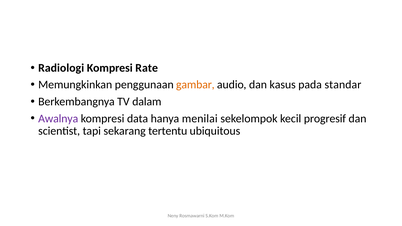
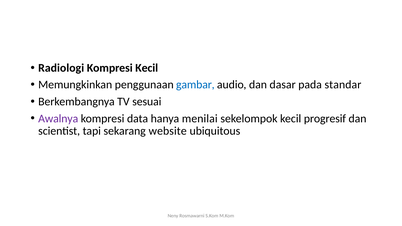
Kompresi Rate: Rate -> Kecil
gambar colour: orange -> blue
kasus: kasus -> dasar
dalam: dalam -> sesuai
tertentu: tertentu -> website
